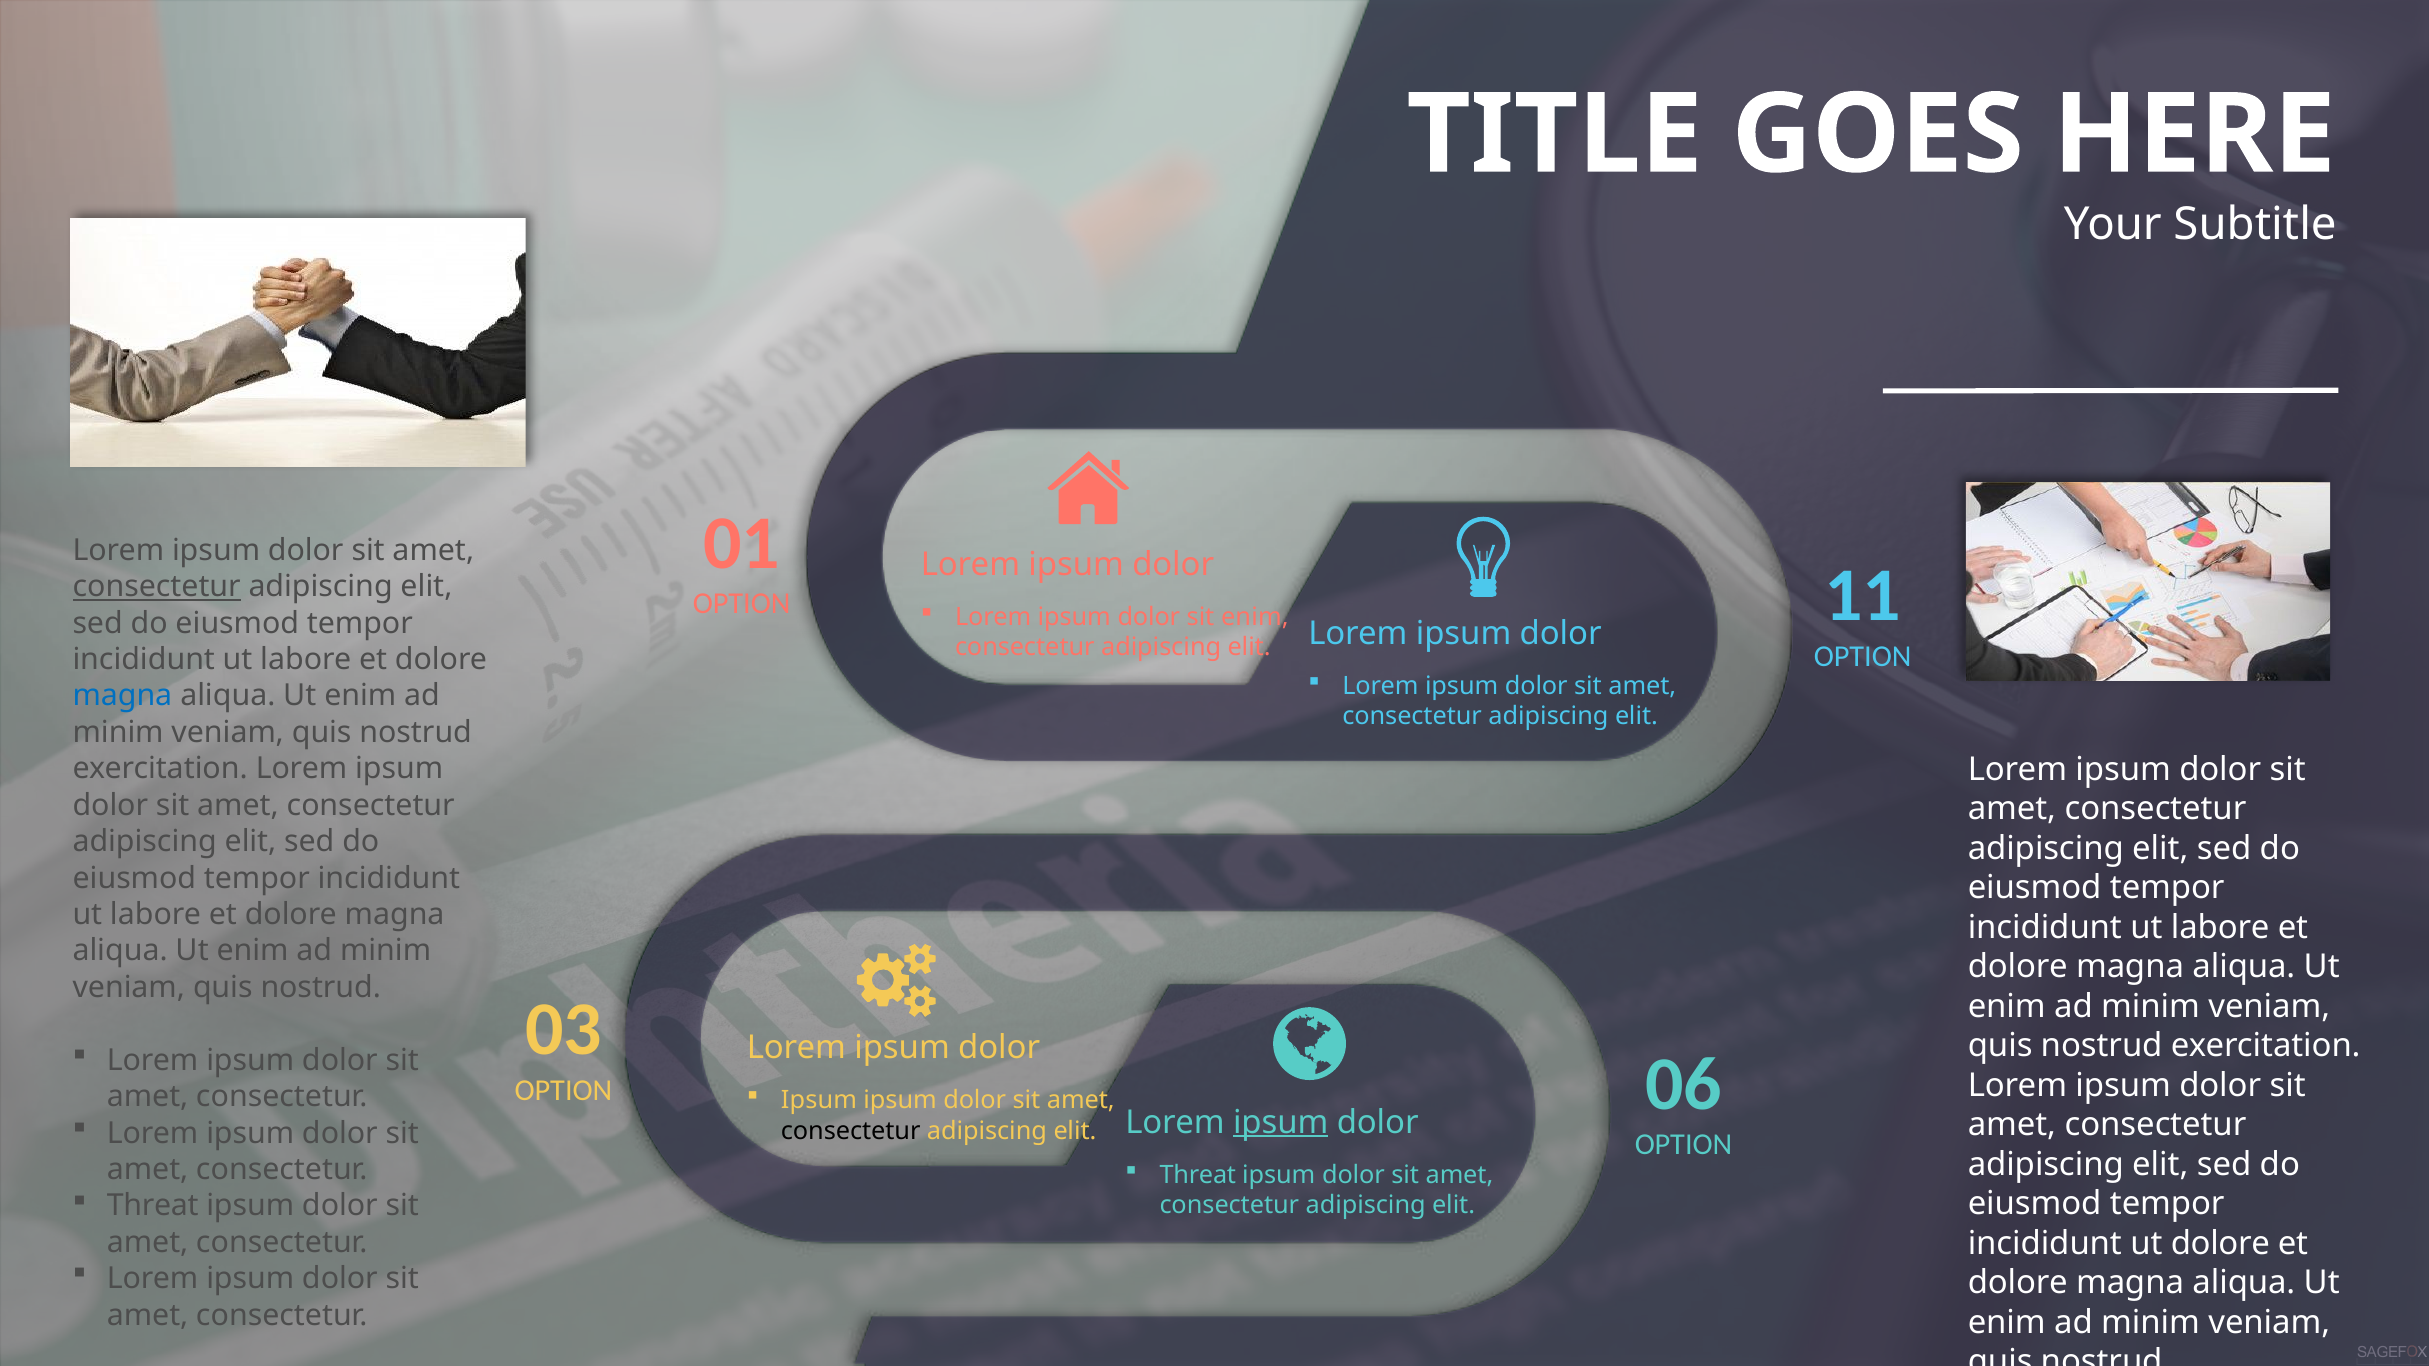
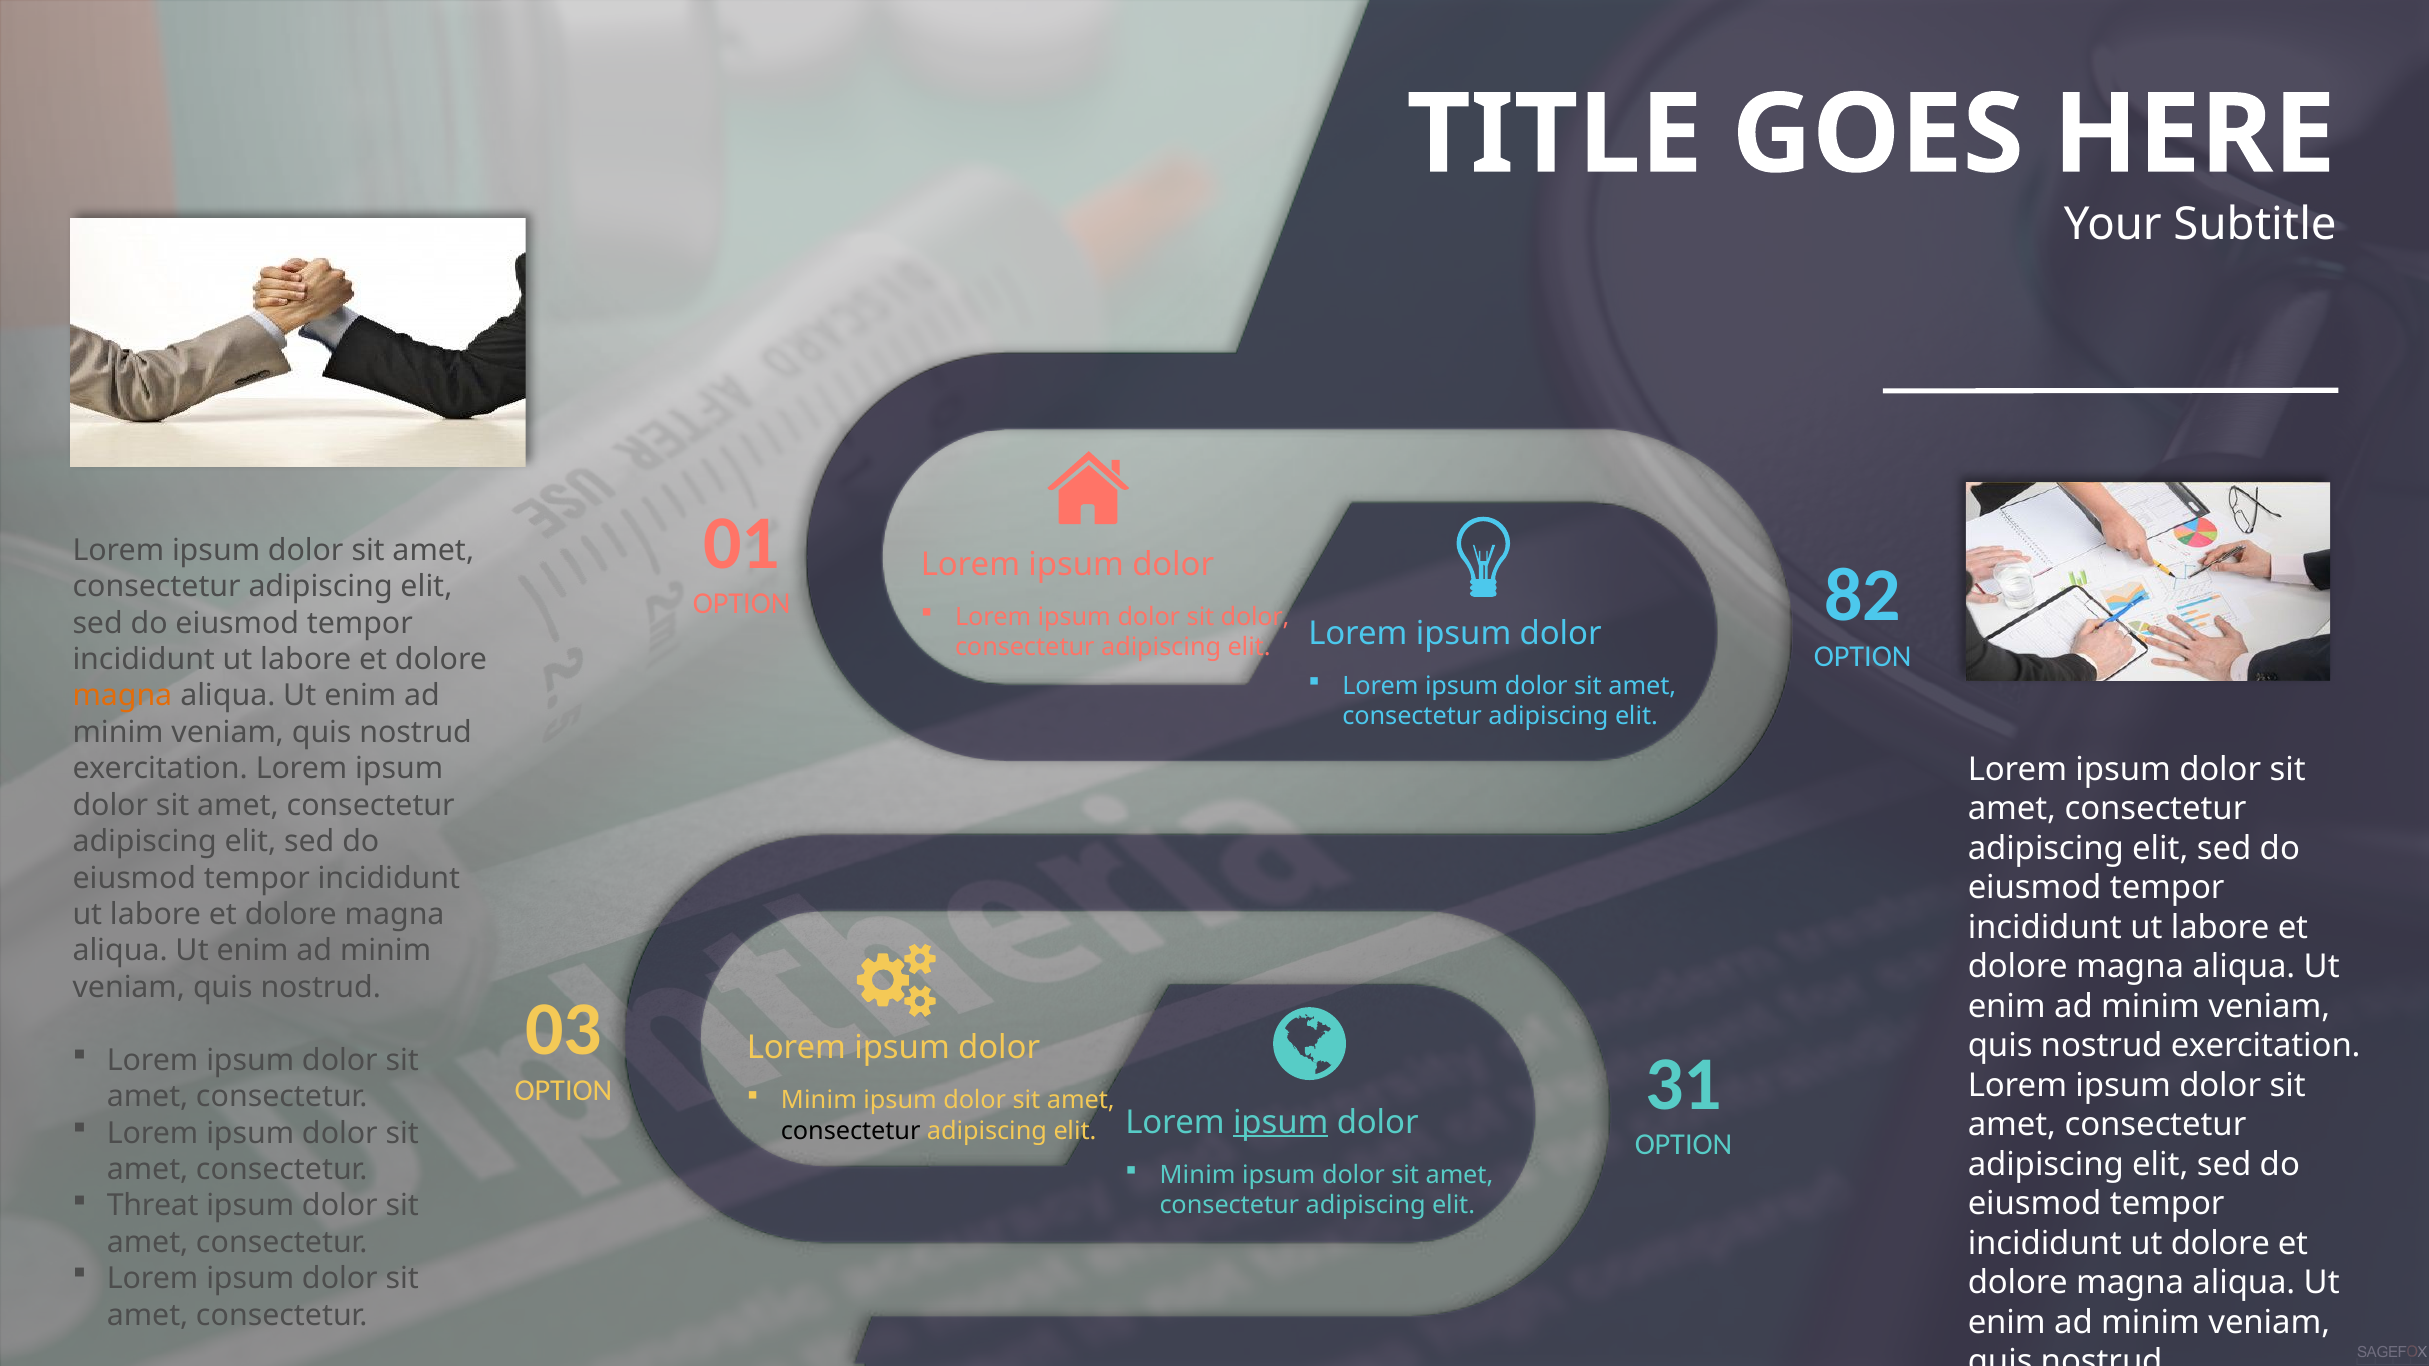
consectetur at (157, 587) underline: present -> none
11: 11 -> 82
sit enim: enim -> dolor
magna at (122, 696) colour: blue -> orange
06: 06 -> 31
Ipsum at (819, 1101): Ipsum -> Minim
Threat at (1198, 1175): Threat -> Minim
